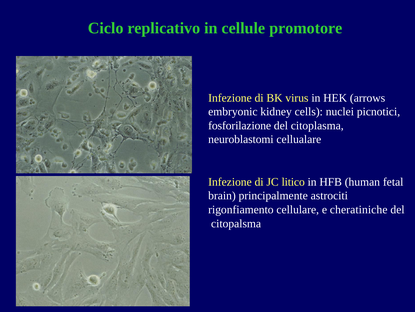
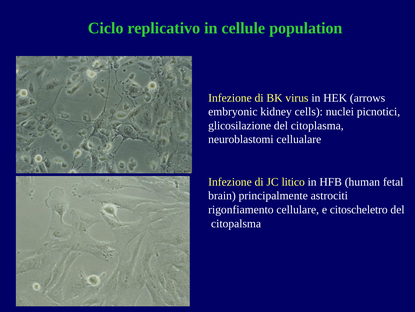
promotore: promotore -> population
fosforilazione: fosforilazione -> glicosilazione
cheratiniche: cheratiniche -> citoscheletro
